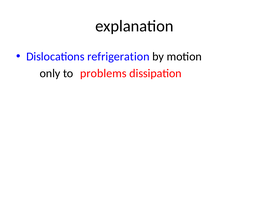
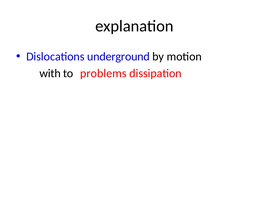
refrigeration: refrigeration -> underground
only: only -> with
